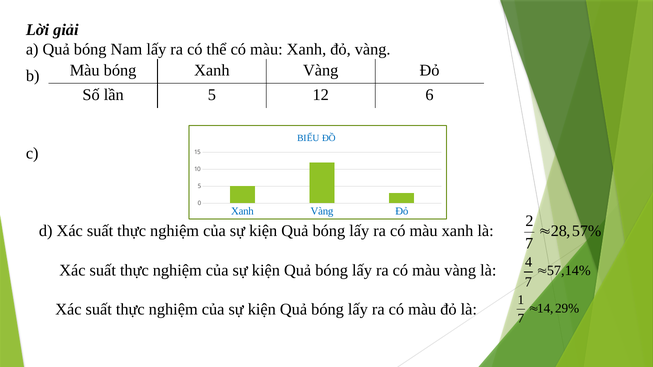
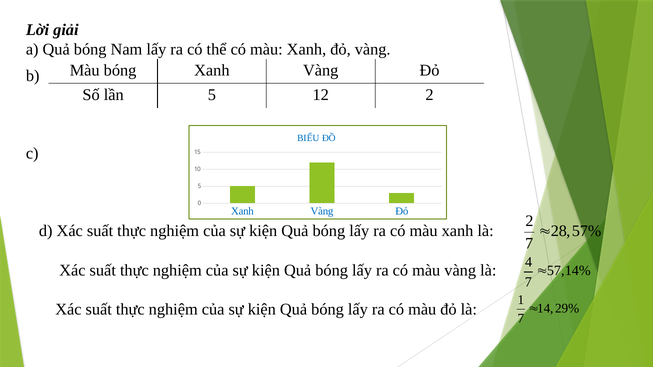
12 6: 6 -> 2
